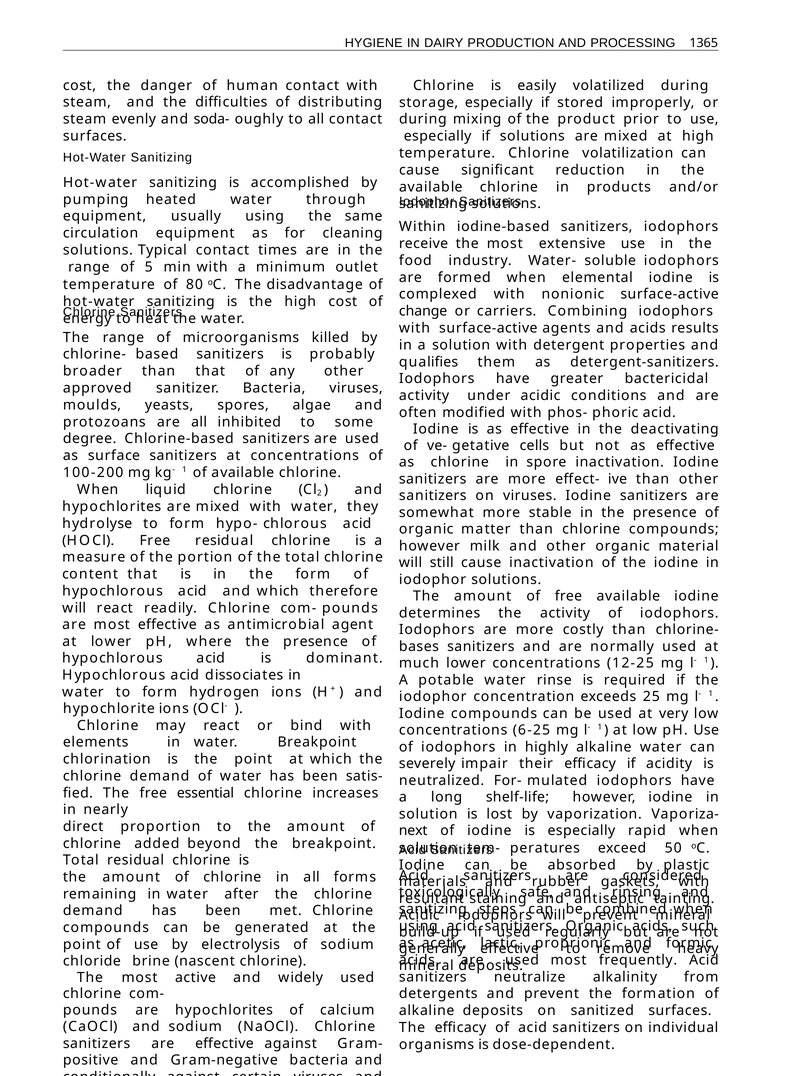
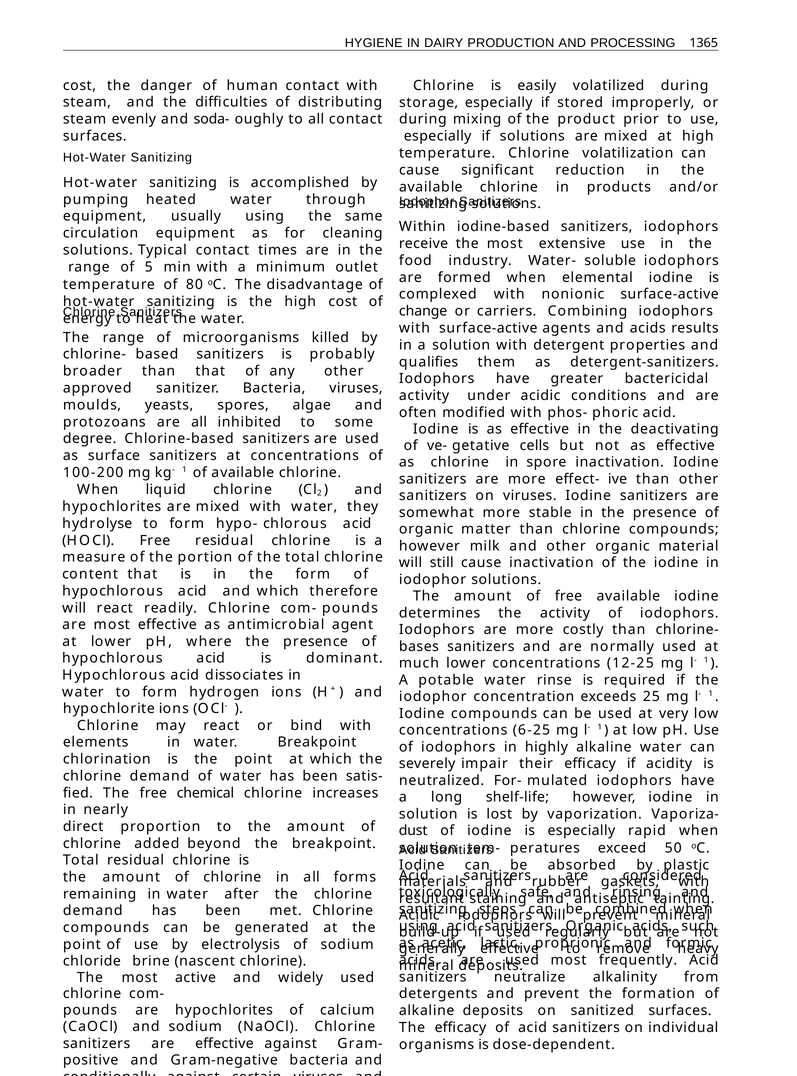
essential: essential -> chemical
next: next -> dust
